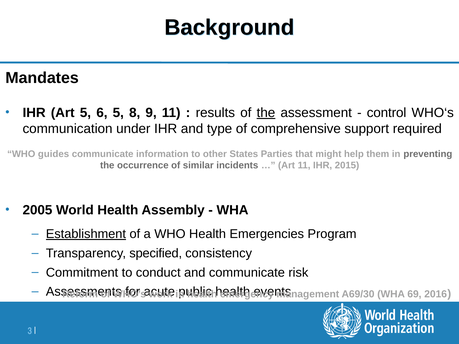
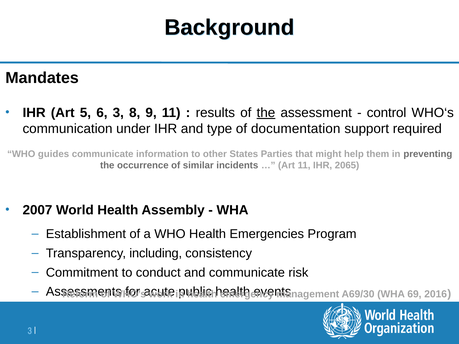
6 5: 5 -> 3
comprehensive: comprehensive -> documentation
2015: 2015 -> 2065
2005: 2005 -> 2007
Establishment underline: present -> none
specified: specified -> including
